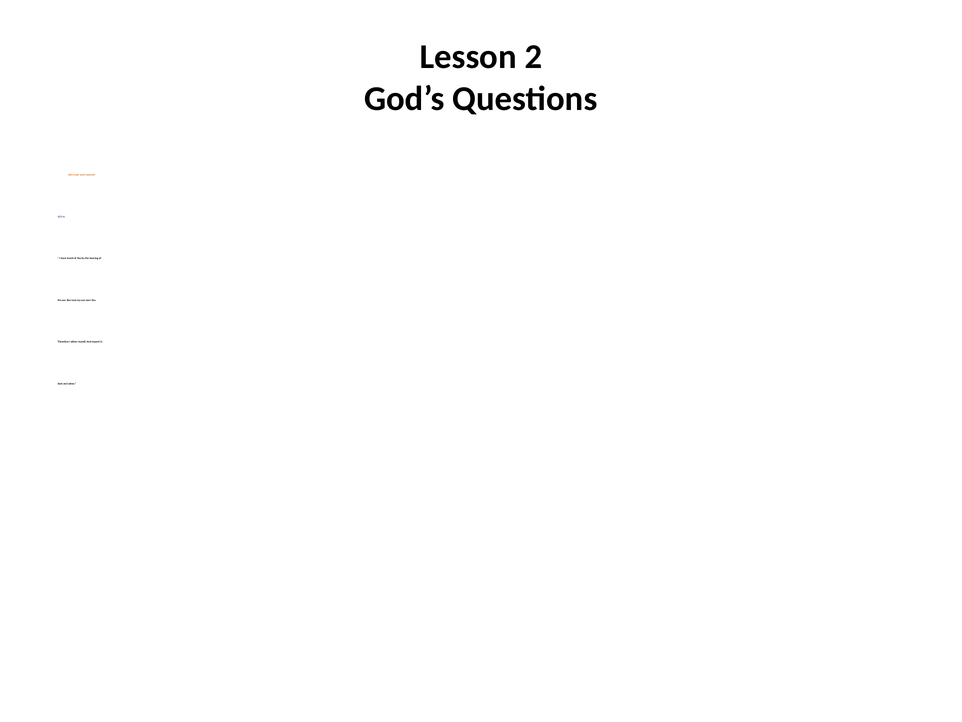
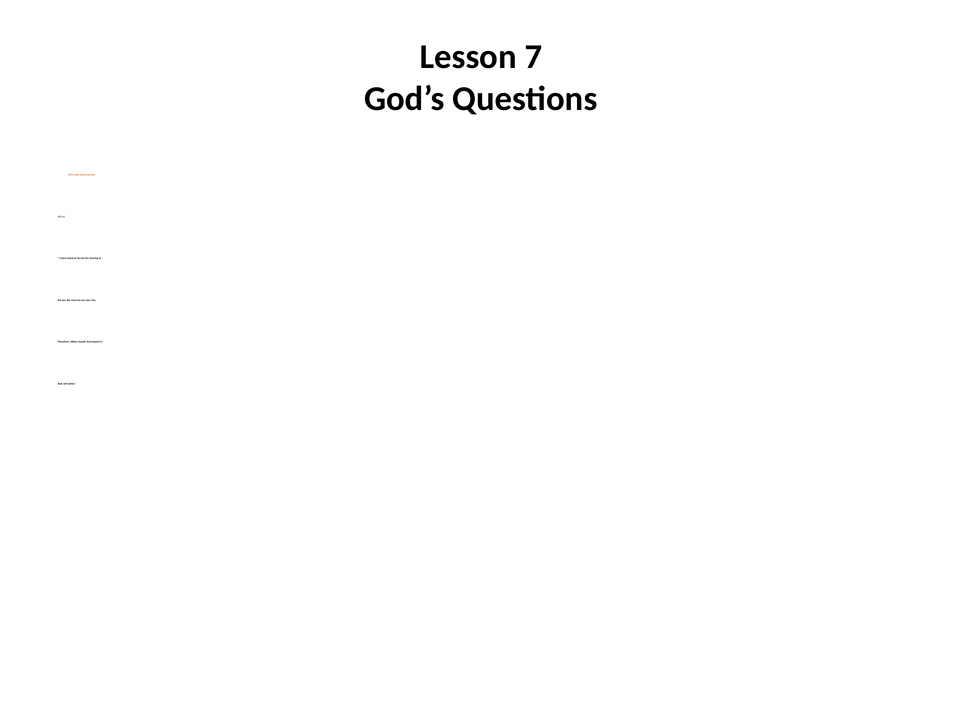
2: 2 -> 7
